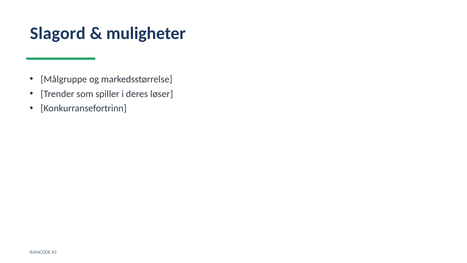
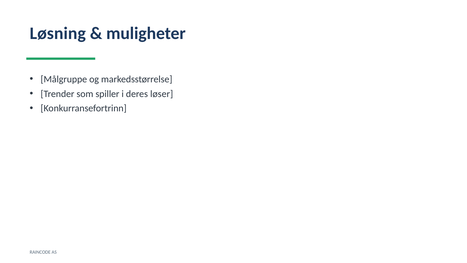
Slagord: Slagord -> Løsning
